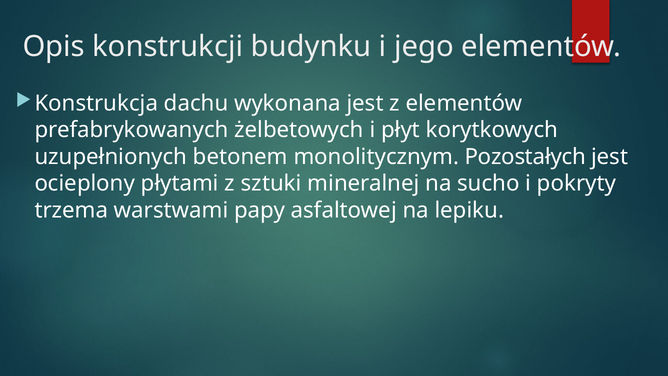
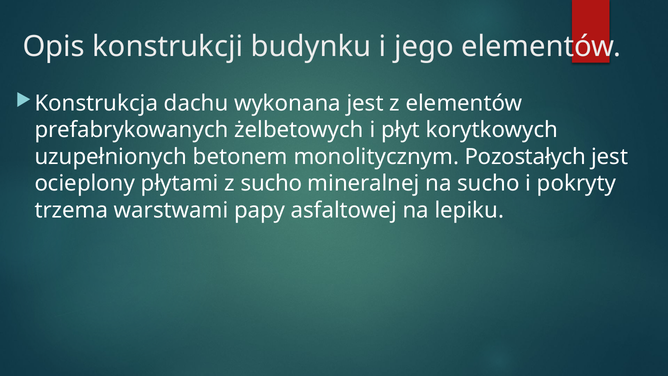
z sztuki: sztuki -> sucho
